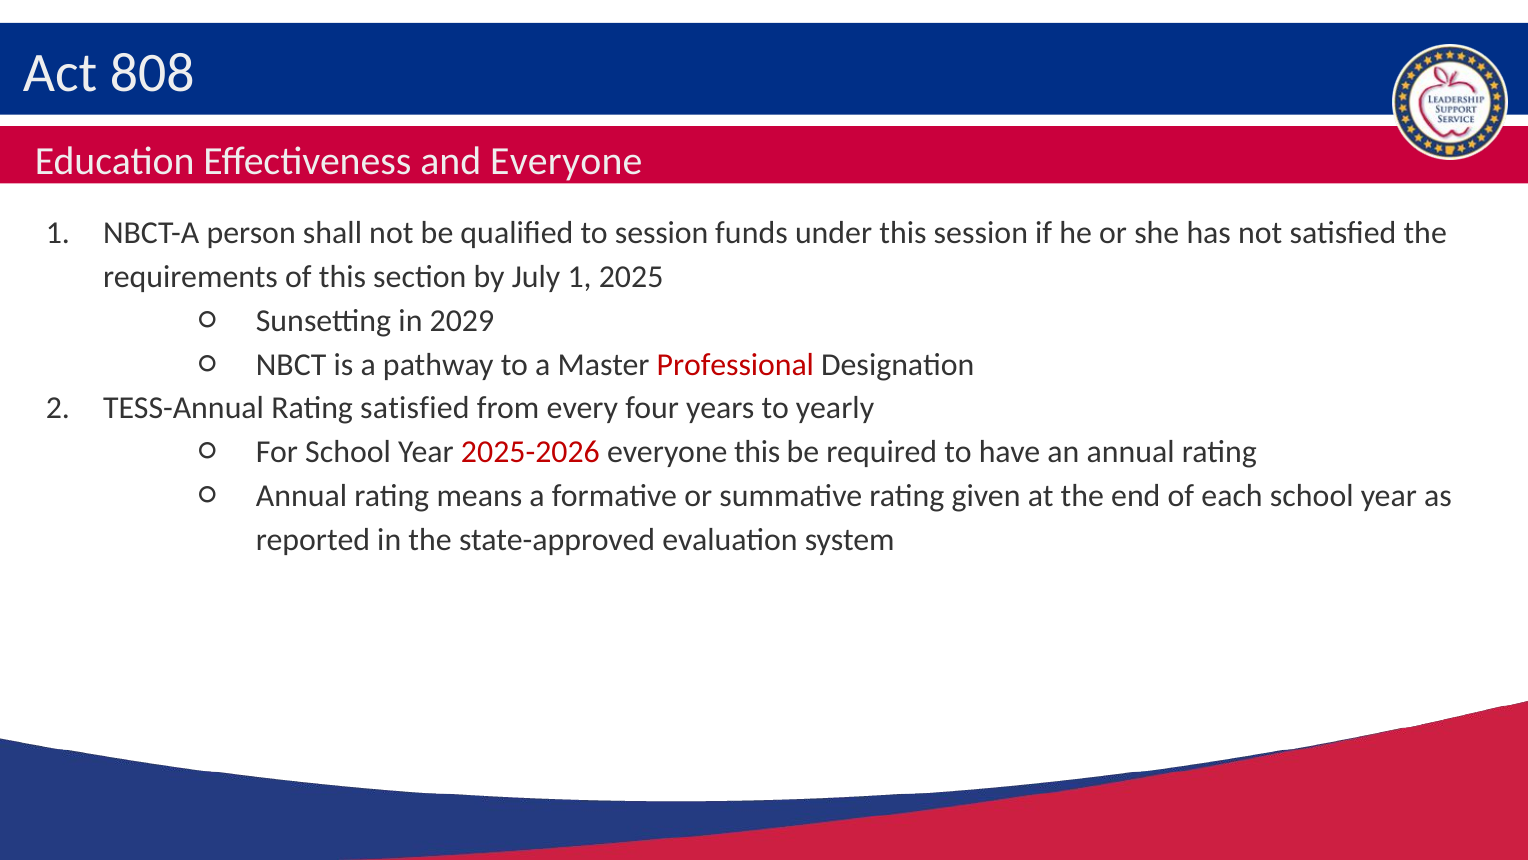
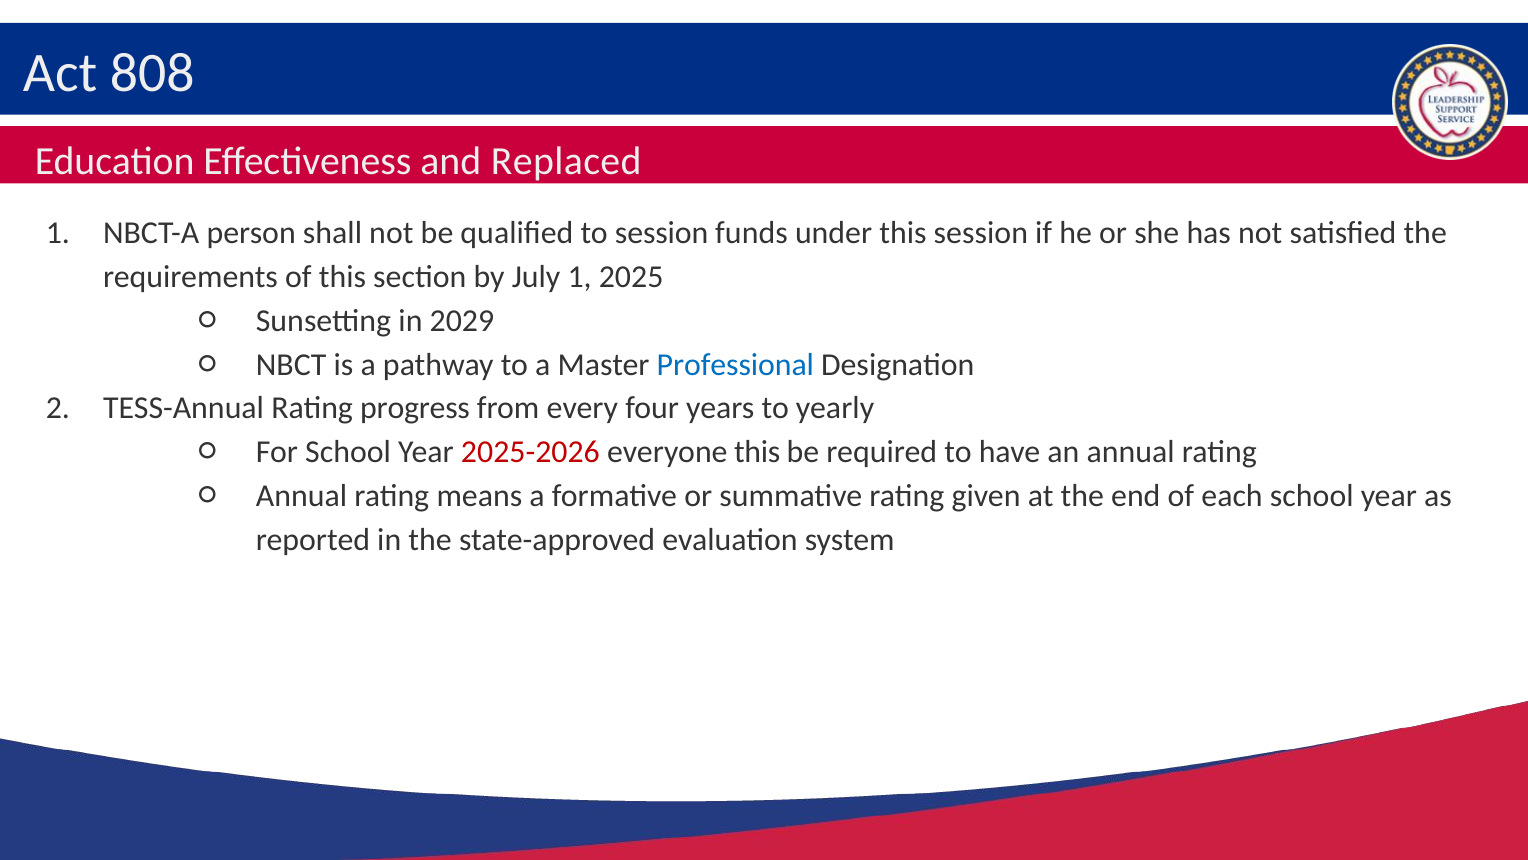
and Everyone: Everyone -> Replaced
Professional colour: red -> blue
Rating satisfied: satisfied -> progress
